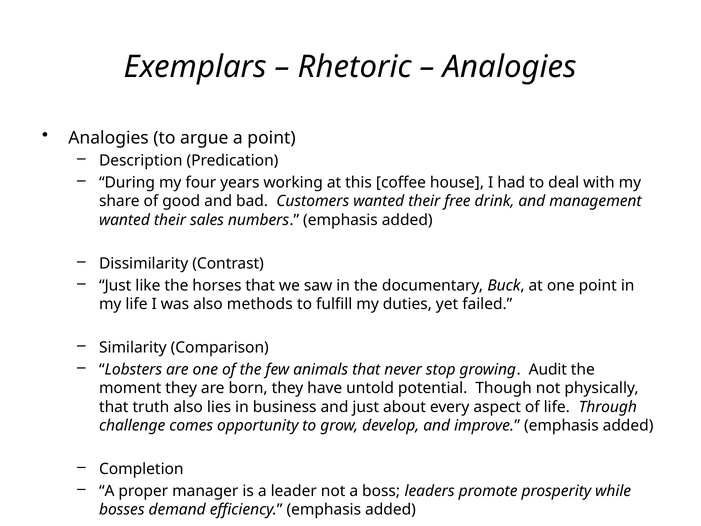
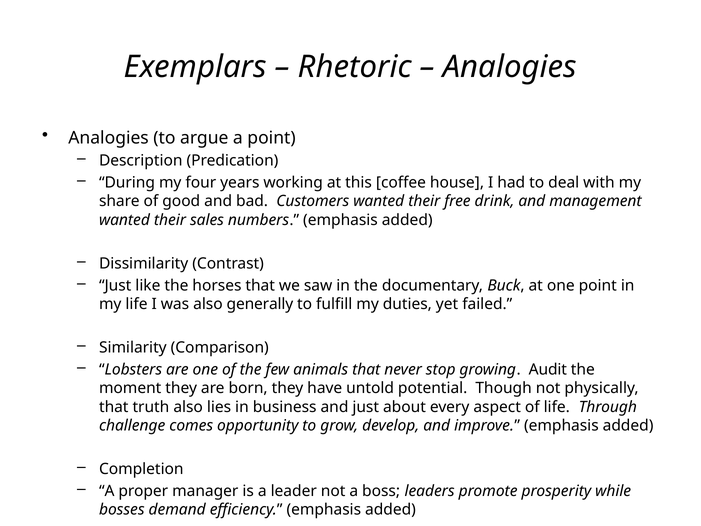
methods: methods -> generally
